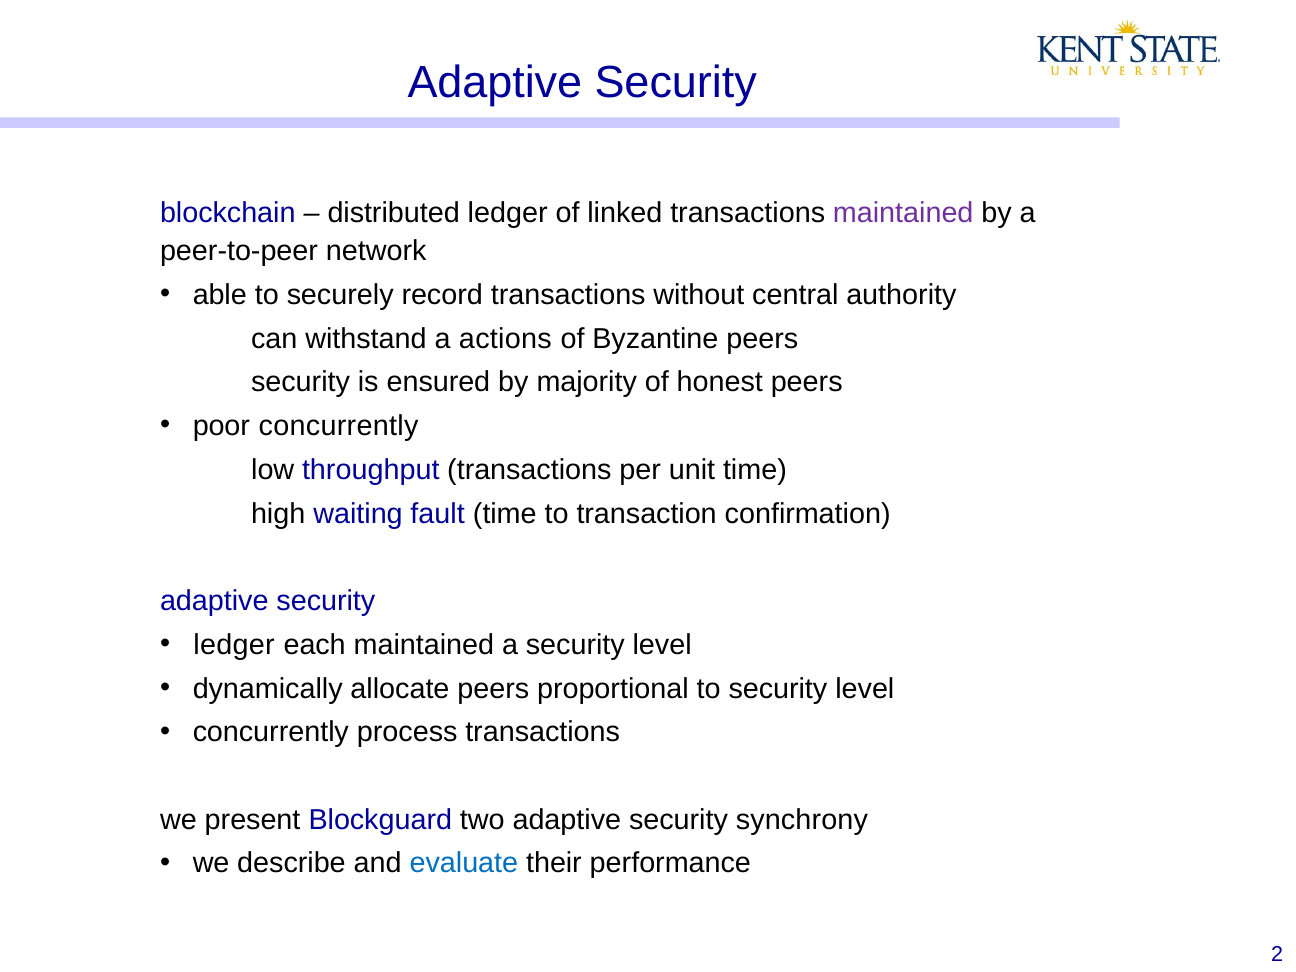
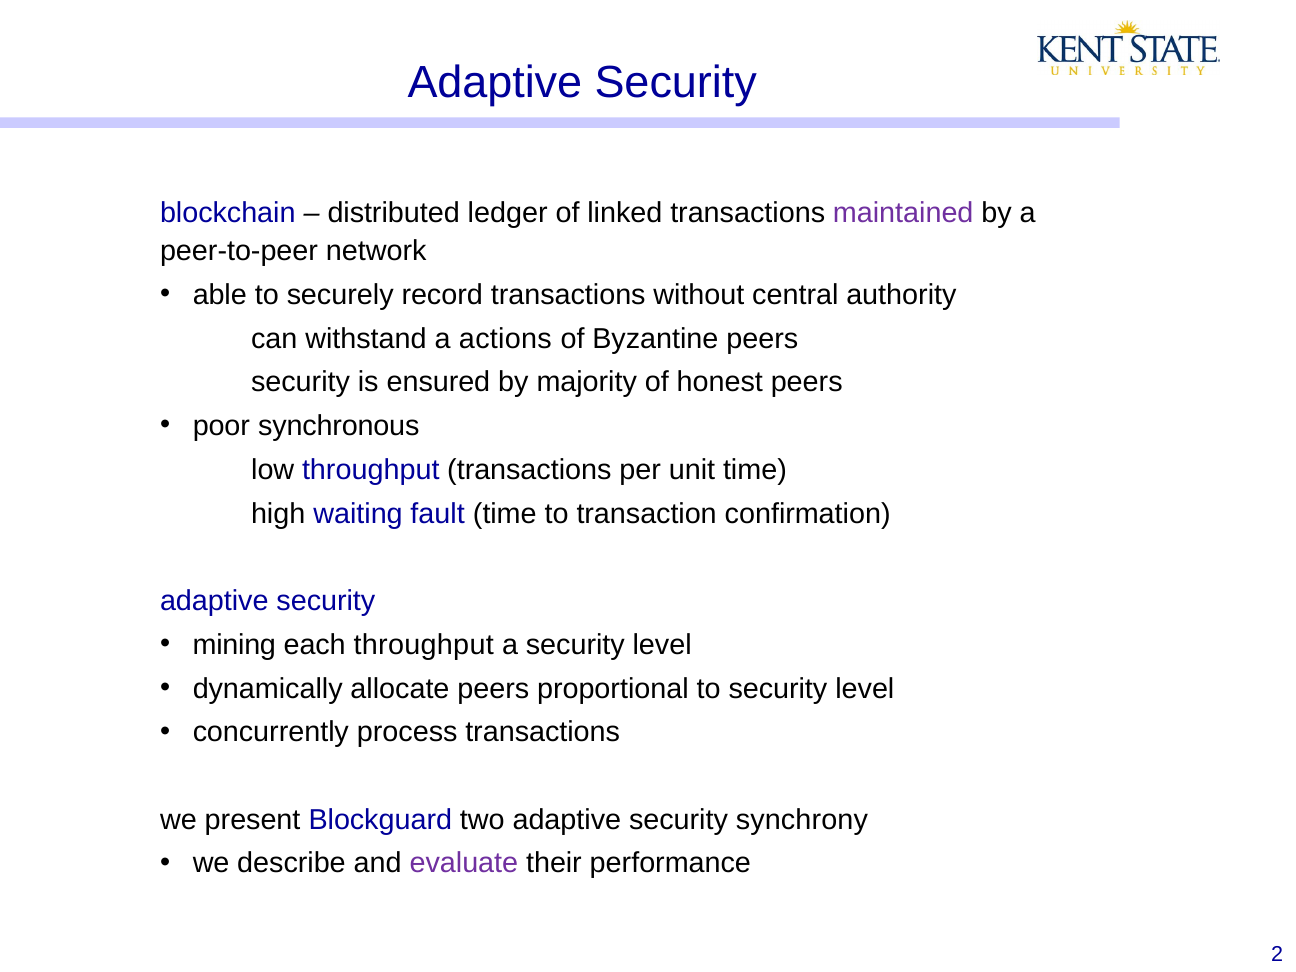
poor concurrently: concurrently -> synchronous
ledger at (234, 645): ledger -> mining
each maintained: maintained -> throughput
evaluate colour: blue -> purple
